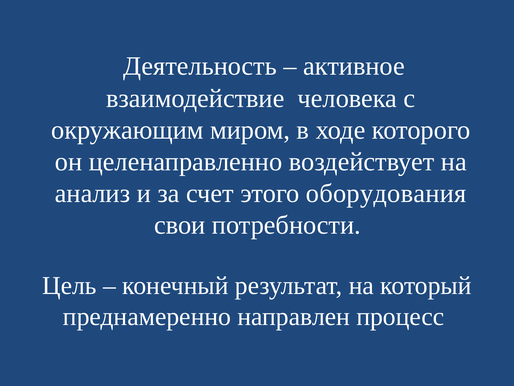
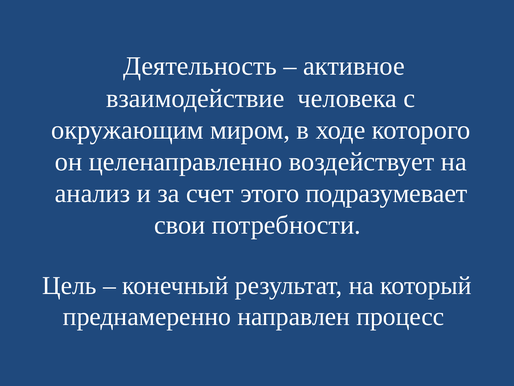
оборудования: оборудования -> подразумевает
